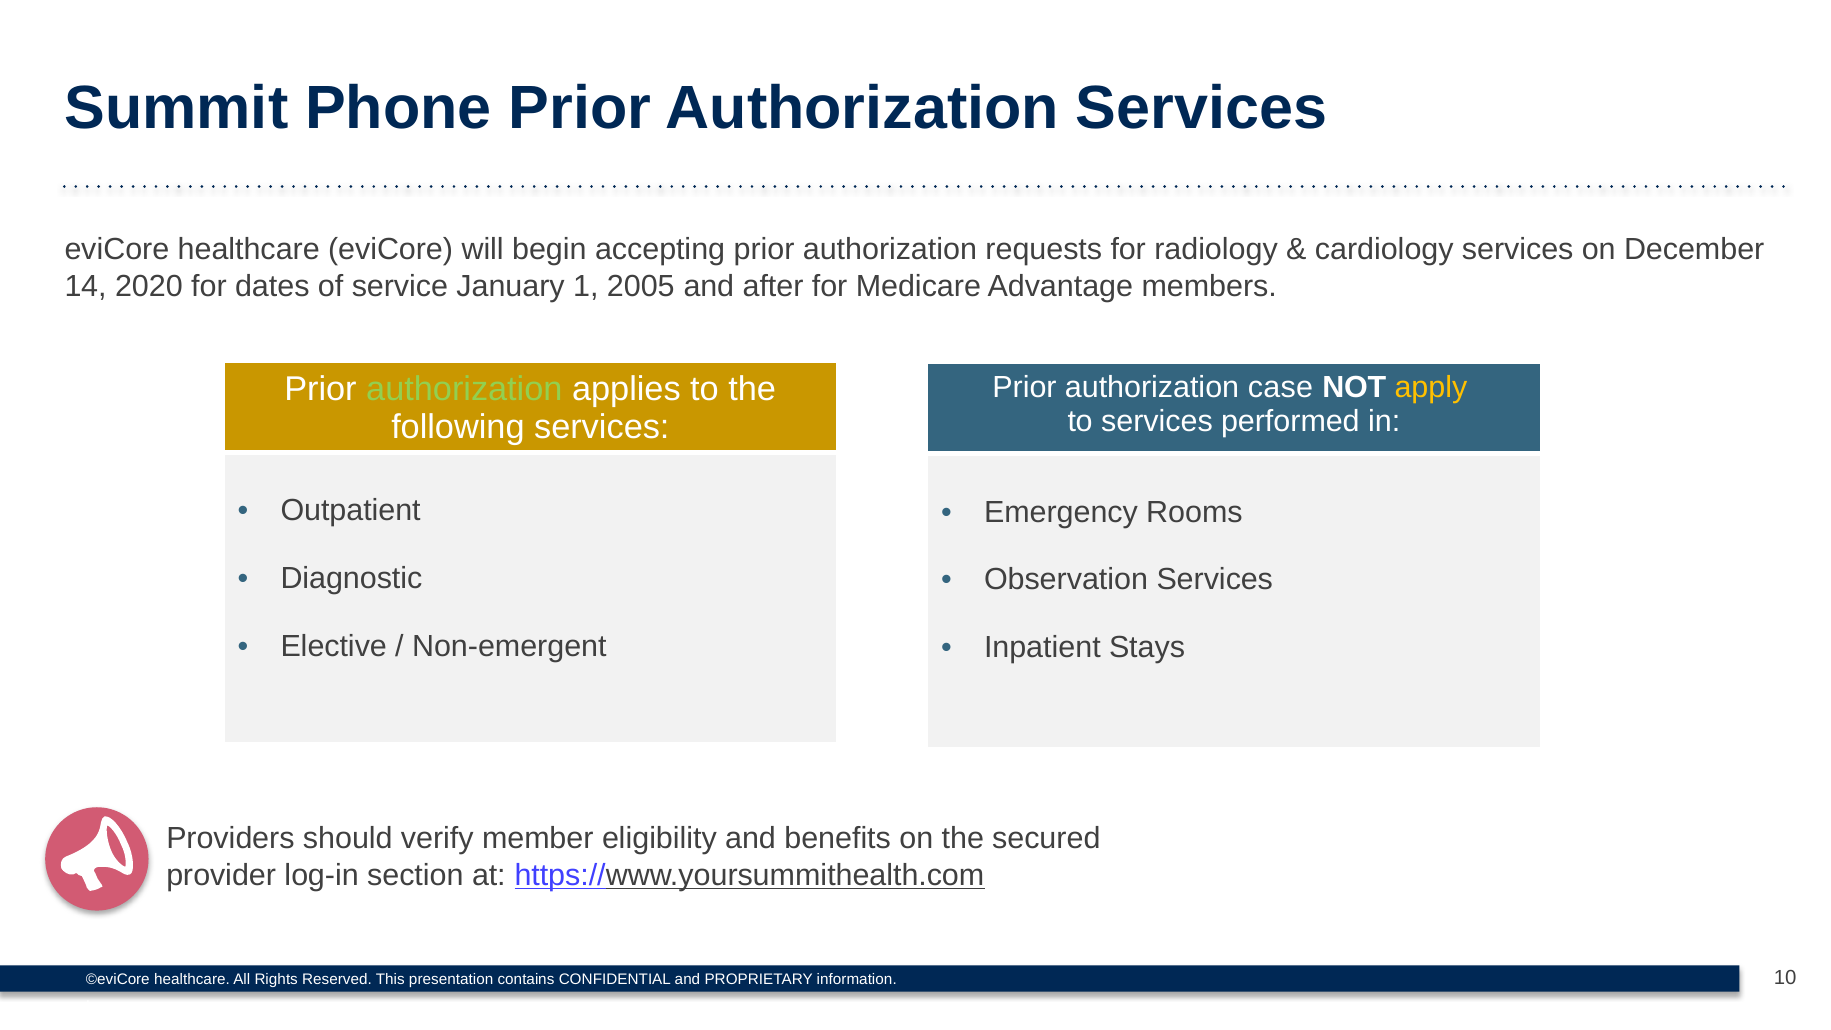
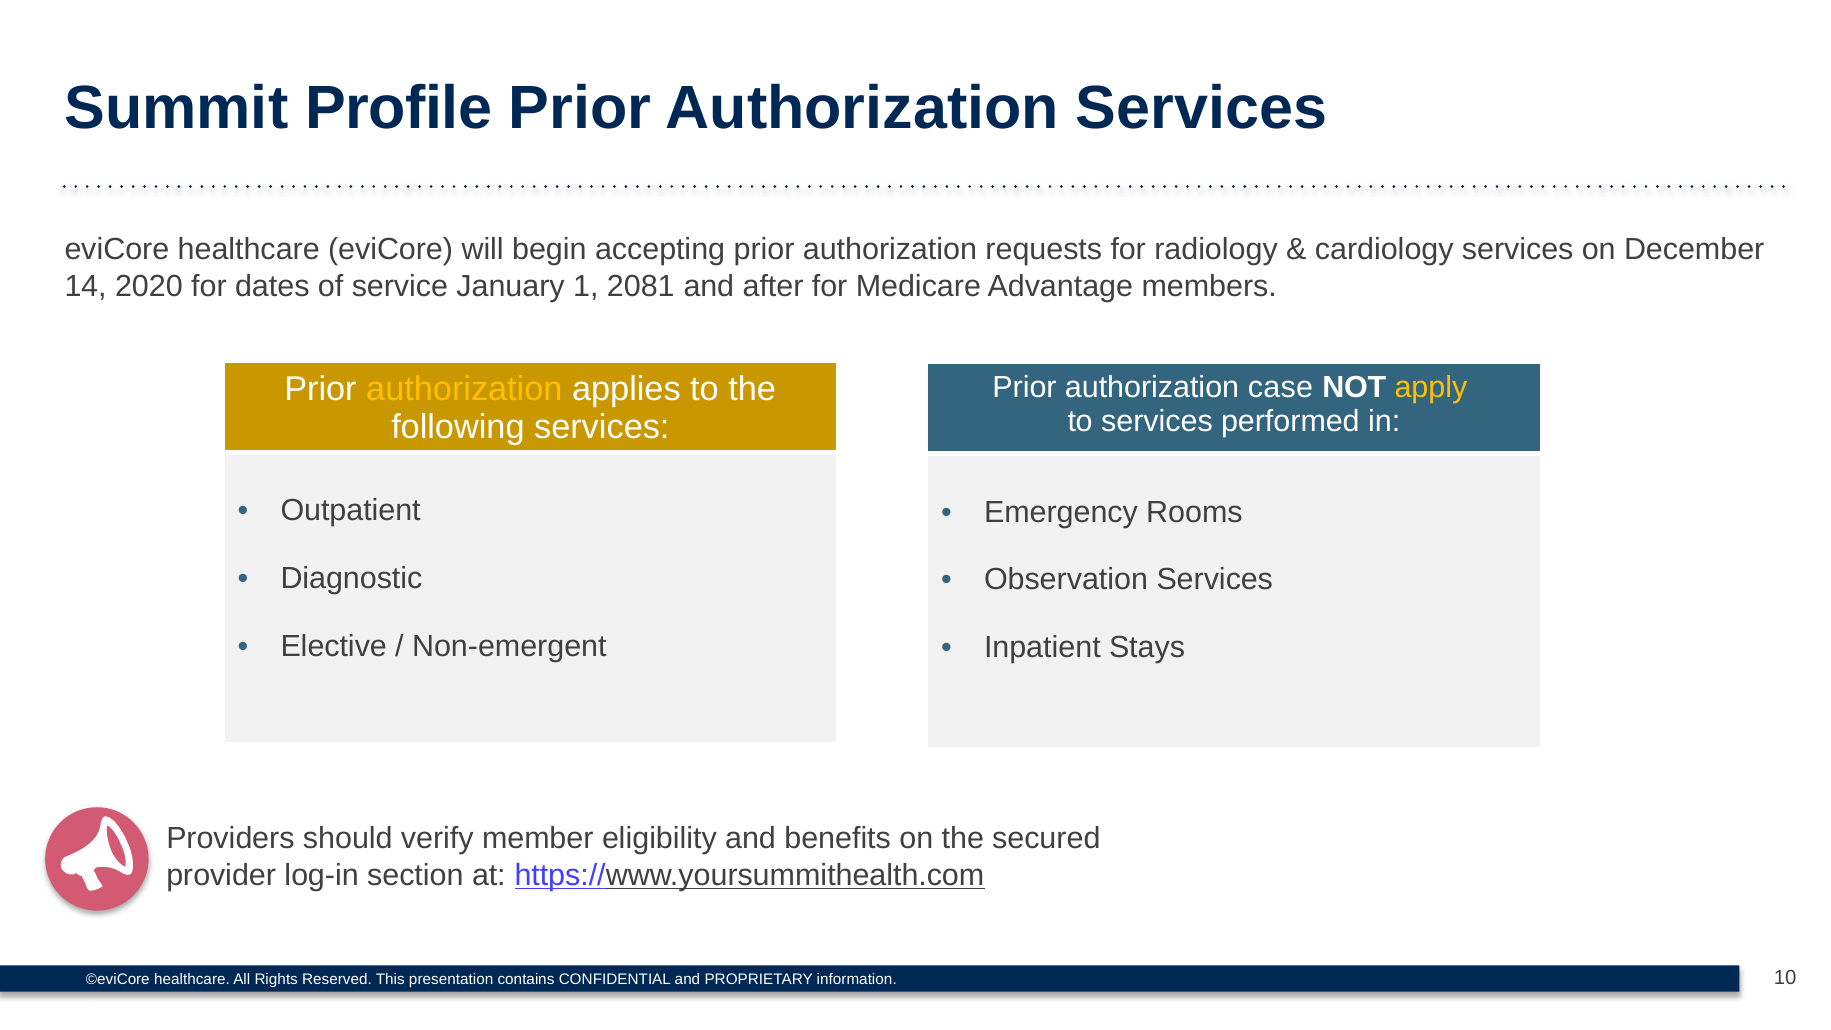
Phone: Phone -> Profile
2005: 2005 -> 2081
authorization at (464, 389) colour: light green -> yellow
